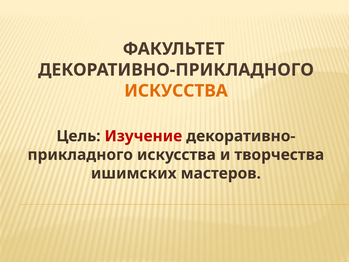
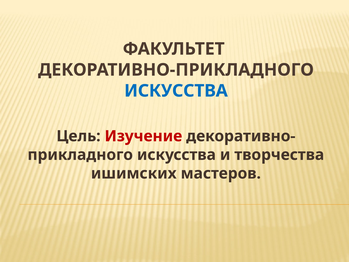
ИСКУССТВА at (176, 91) colour: orange -> blue
